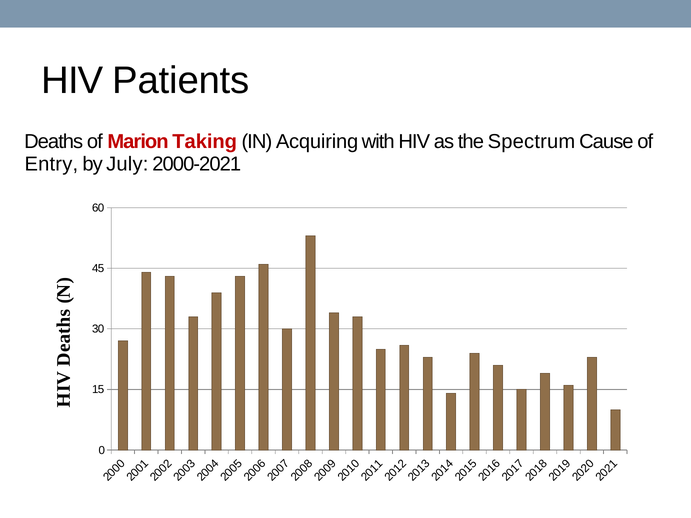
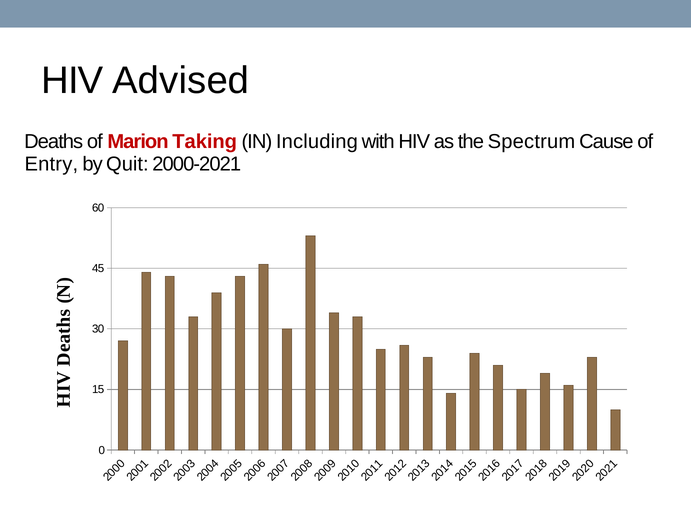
Patients: Patients -> Advised
Acquiring: Acquiring -> Including
July: July -> Quit
